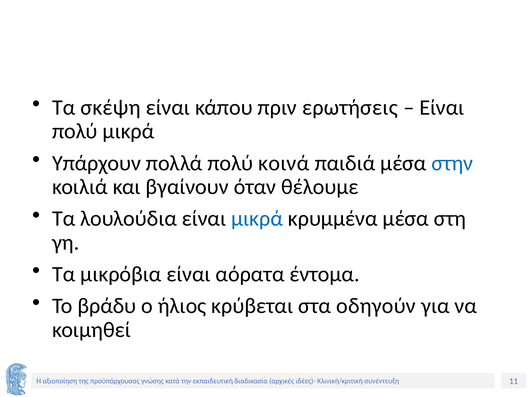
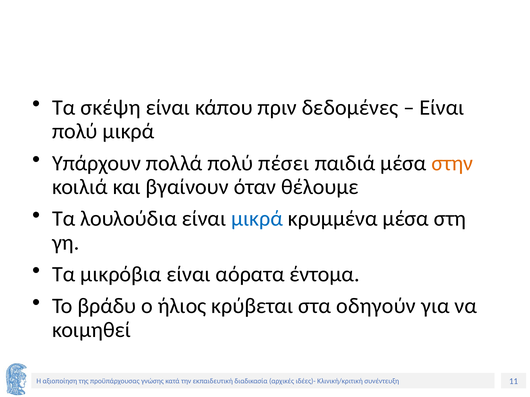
ερωτήσεις: ερωτήσεις -> δεδομένες
κοινά: κοινά -> πέσει
στην colour: blue -> orange
